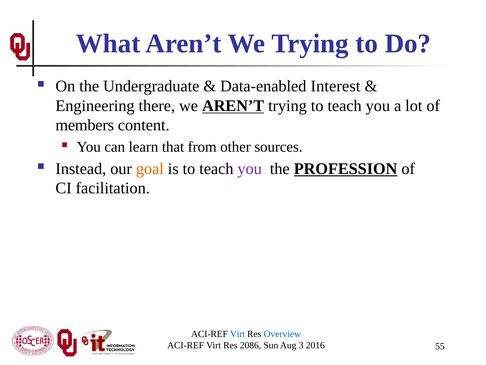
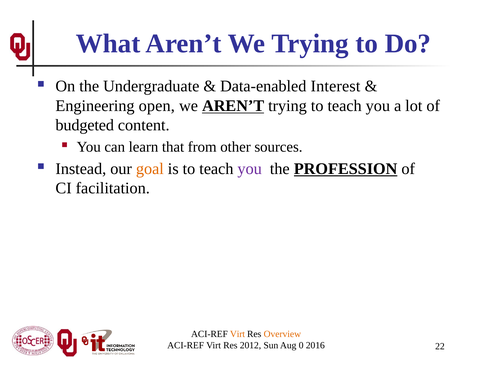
there: there -> open
members: members -> budgeted
Virt at (238, 334) colour: blue -> orange
Overview colour: blue -> orange
2086: 2086 -> 2012
3: 3 -> 0
55: 55 -> 22
